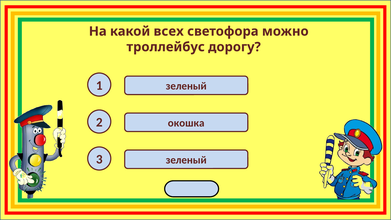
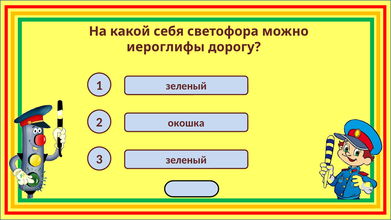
всех: всех -> себя
троллейбус: троллейбус -> иероглифы
